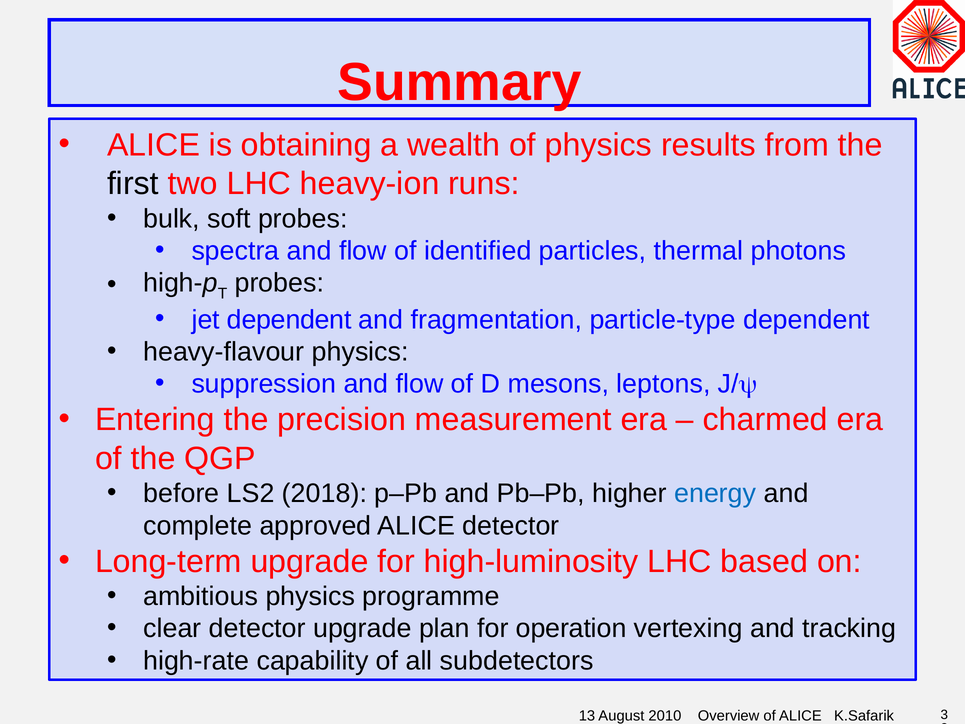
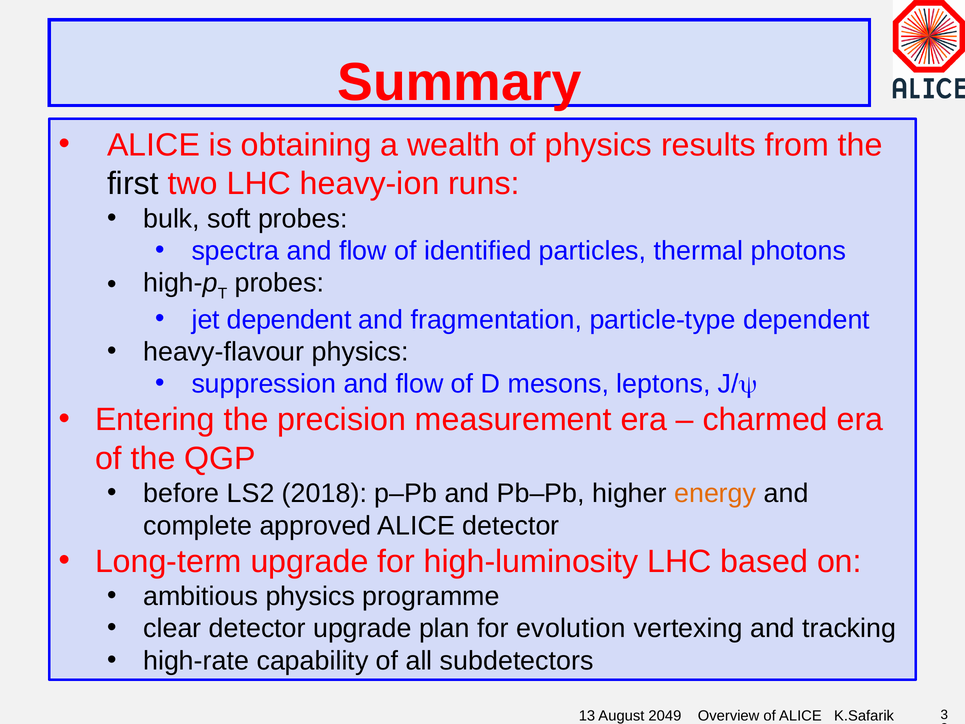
energy colour: blue -> orange
operation: operation -> evolution
2010: 2010 -> 2049
